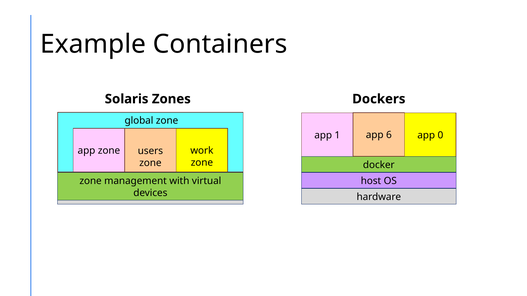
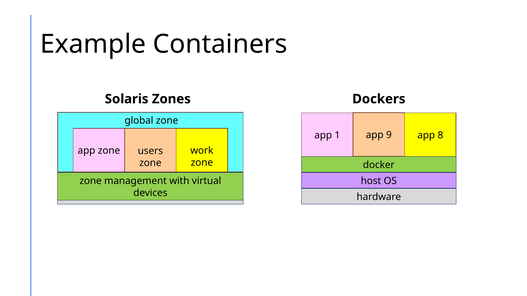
6: 6 -> 9
0: 0 -> 8
